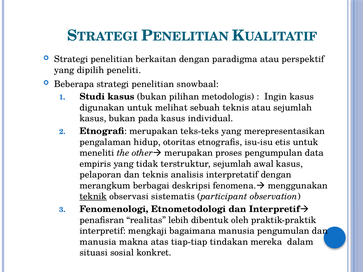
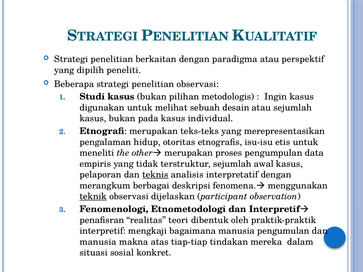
penelitian snowbaal: snowbaal -> observasi
sebuah teknis: teknis -> desain
teknis at (155, 175) underline: none -> present
sistematis: sistematis -> dijelaskan
lebih: lebih -> teori
